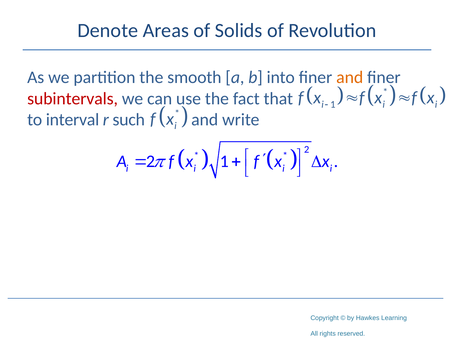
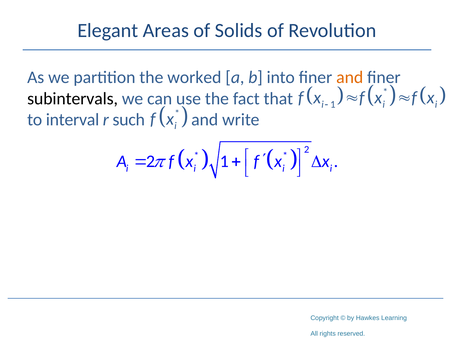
Denote: Denote -> Elegant
smooth: smooth -> worked
subintervals colour: red -> black
